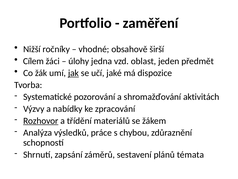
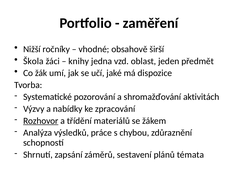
Cílem: Cílem -> Škola
úlohy: úlohy -> knihy
jak underline: present -> none
